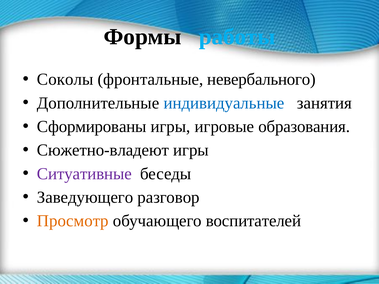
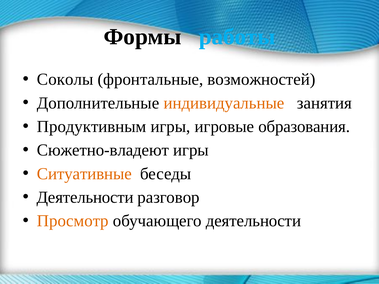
невербального: невербального -> возможностей
индивидуальные colour: blue -> orange
Сформированы: Сформированы -> Продуктивным
Ситуативные colour: purple -> orange
Заведующего at (85, 197): Заведующего -> Деятельности
обучающего воспитателей: воспитателей -> деятельности
